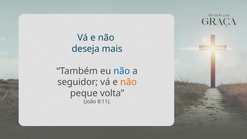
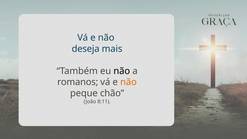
não at (122, 71) colour: blue -> black
seguidor: seguidor -> romanos
volta: volta -> chão
